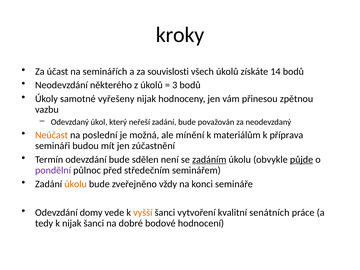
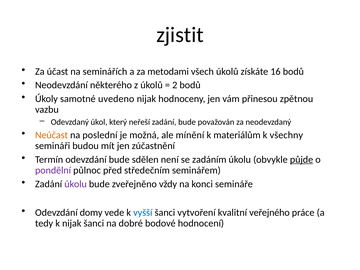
kroky: kroky -> zjistit
souvislosti: souvislosti -> metodami
14: 14 -> 16
3: 3 -> 2
vyřešeny: vyřešeny -> uvedeno
příprava: příprava -> všechny
zadáním underline: present -> none
úkolu at (76, 184) colour: orange -> purple
vyšší colour: orange -> blue
senátních: senátních -> veřejného
